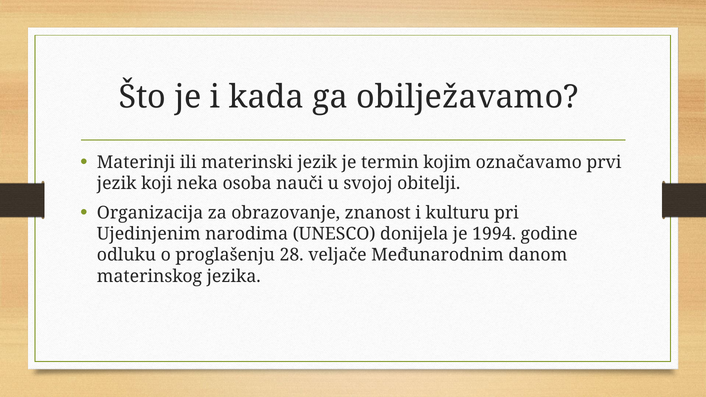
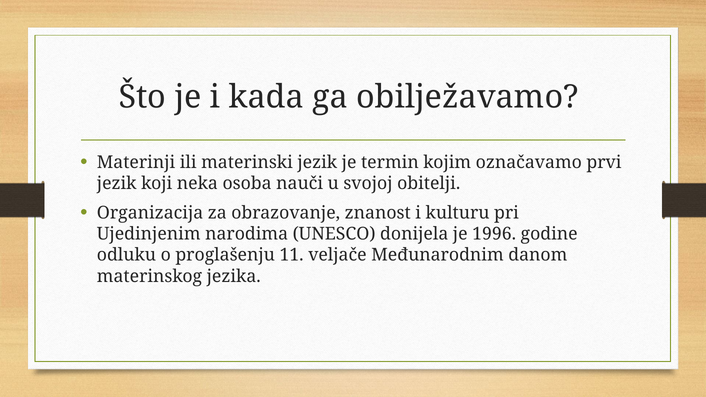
1994: 1994 -> 1996
28: 28 -> 11
